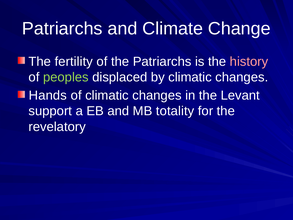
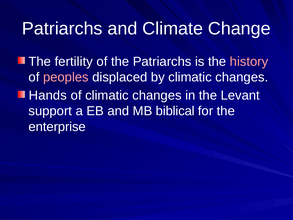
peoples colour: light green -> pink
totality: totality -> biblical
revelatory: revelatory -> enterprise
